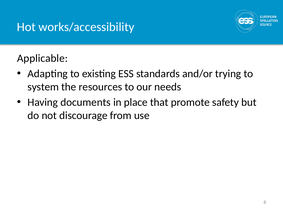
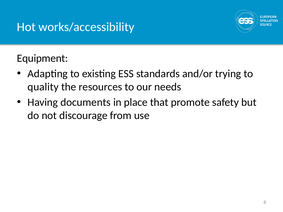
Applicable: Applicable -> Equipment
system: system -> quality
